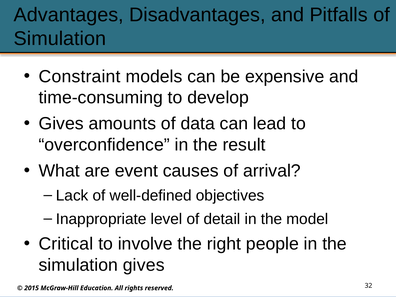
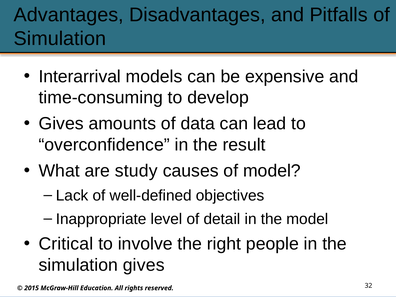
Constraint: Constraint -> Interarrival
event: event -> study
of arrival: arrival -> model
